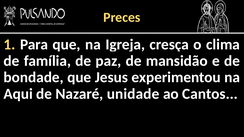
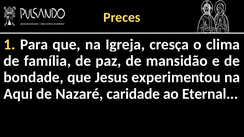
unidade: unidade -> caridade
Cantos: Cantos -> Eternal
